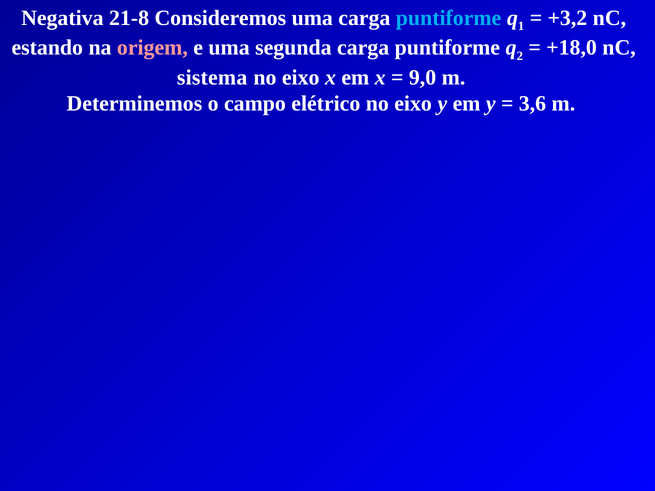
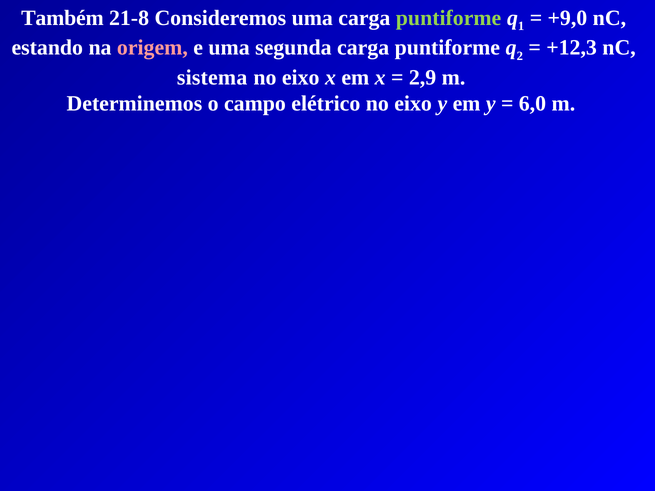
Negativa: Negativa -> Também
puntiforme at (449, 18) colour: light blue -> light green
+3,2: +3,2 -> +9,0
+18,0: +18,0 -> +12,3
9,0: 9,0 -> 2,9
3,6: 3,6 -> 6,0
